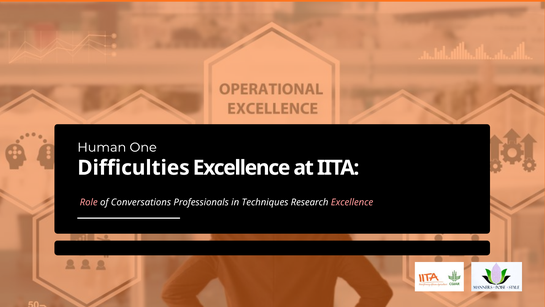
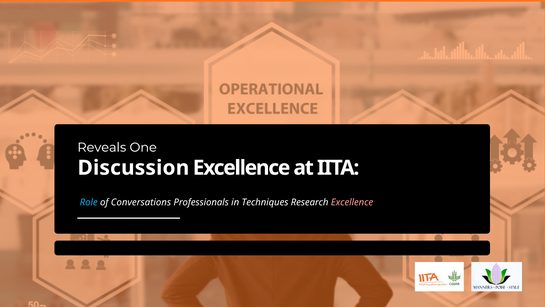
Human: Human -> Reveals
Difficulties: Difficulties -> Discussion
Role colour: pink -> light blue
